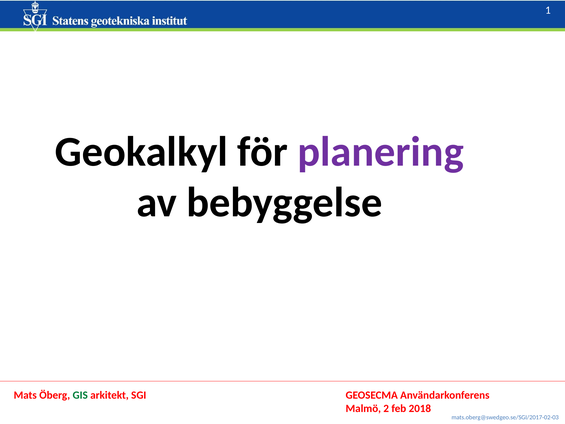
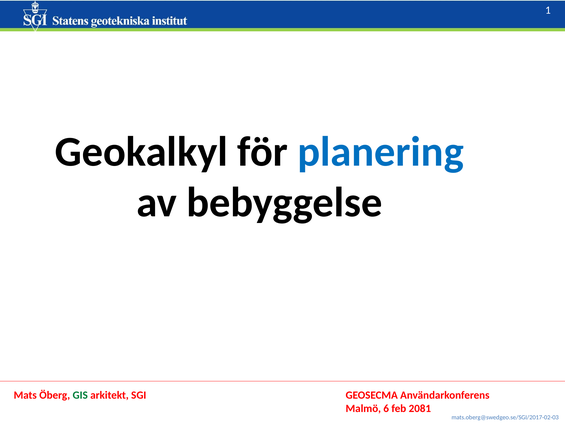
planering colour: purple -> blue
2: 2 -> 6
2018: 2018 -> 2081
